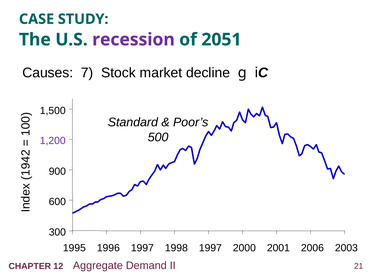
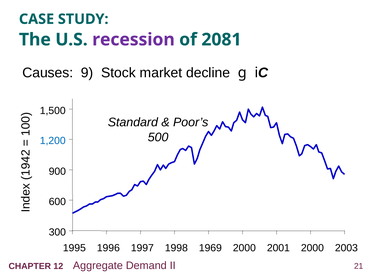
2051: 2051 -> 2081
Causes 7: 7 -> 9
1,200 colour: purple -> blue
1998 1997: 1997 -> 1969
2001 2006: 2006 -> 2000
